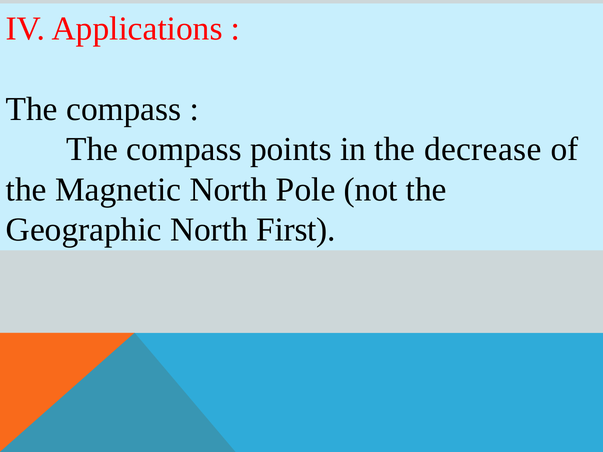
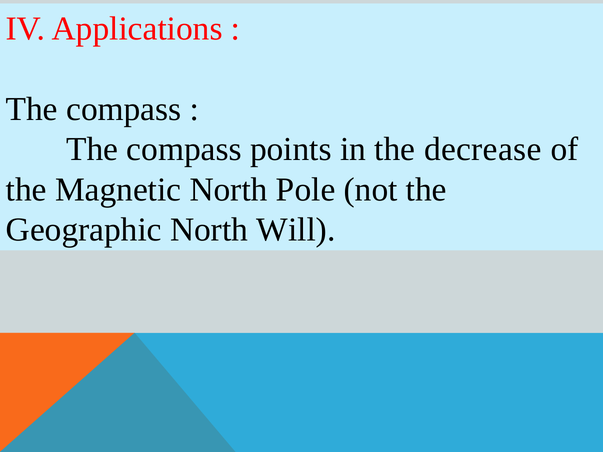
First: First -> Will
